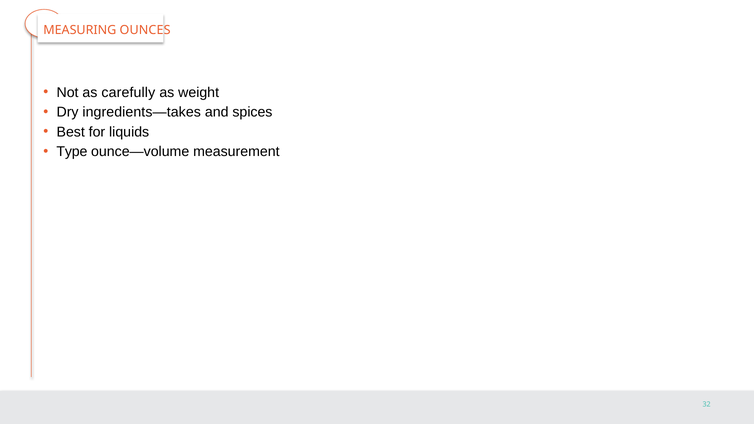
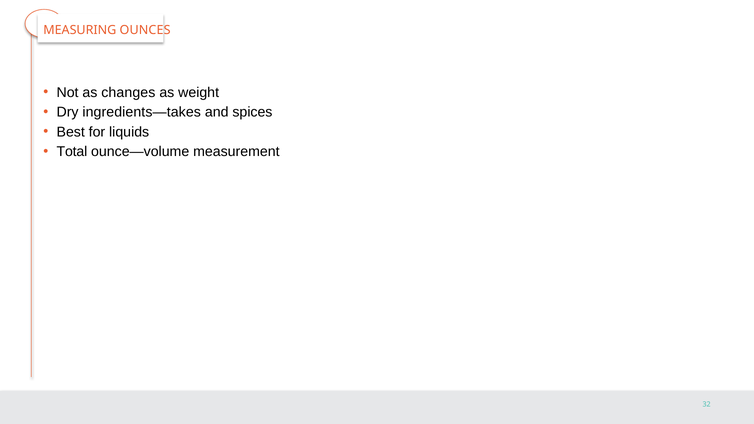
carefully: carefully -> changes
Type: Type -> Total
